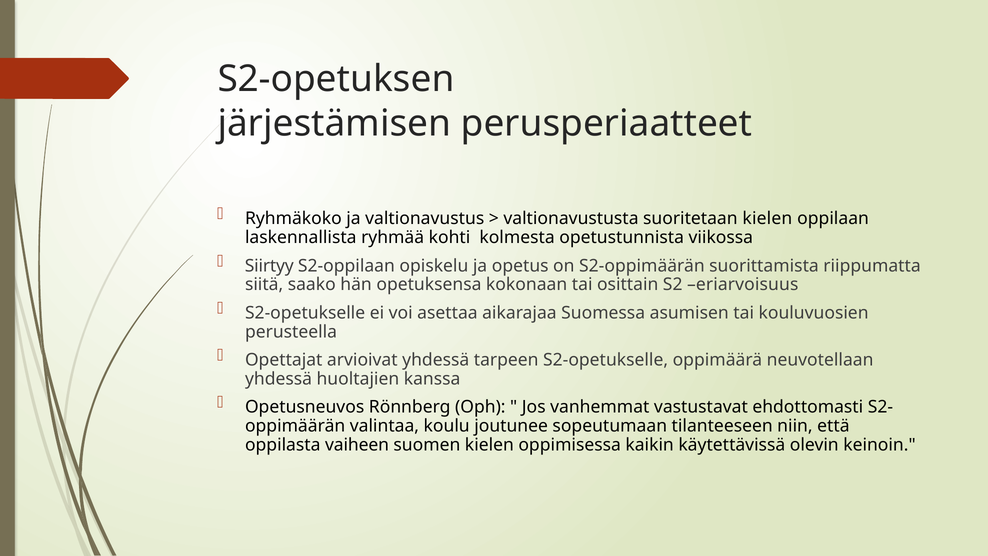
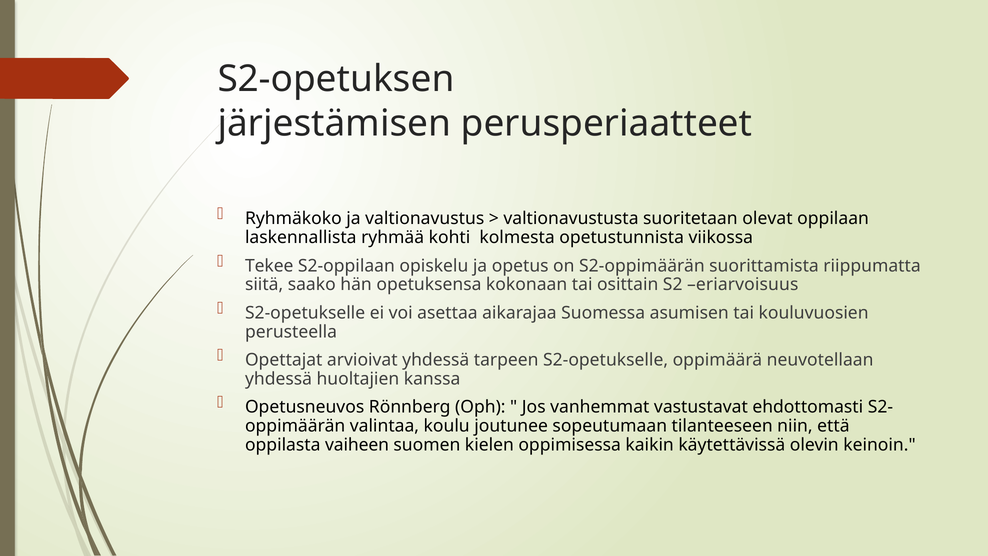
suoritetaan kielen: kielen -> olevat
Siirtyy: Siirtyy -> Tekee
